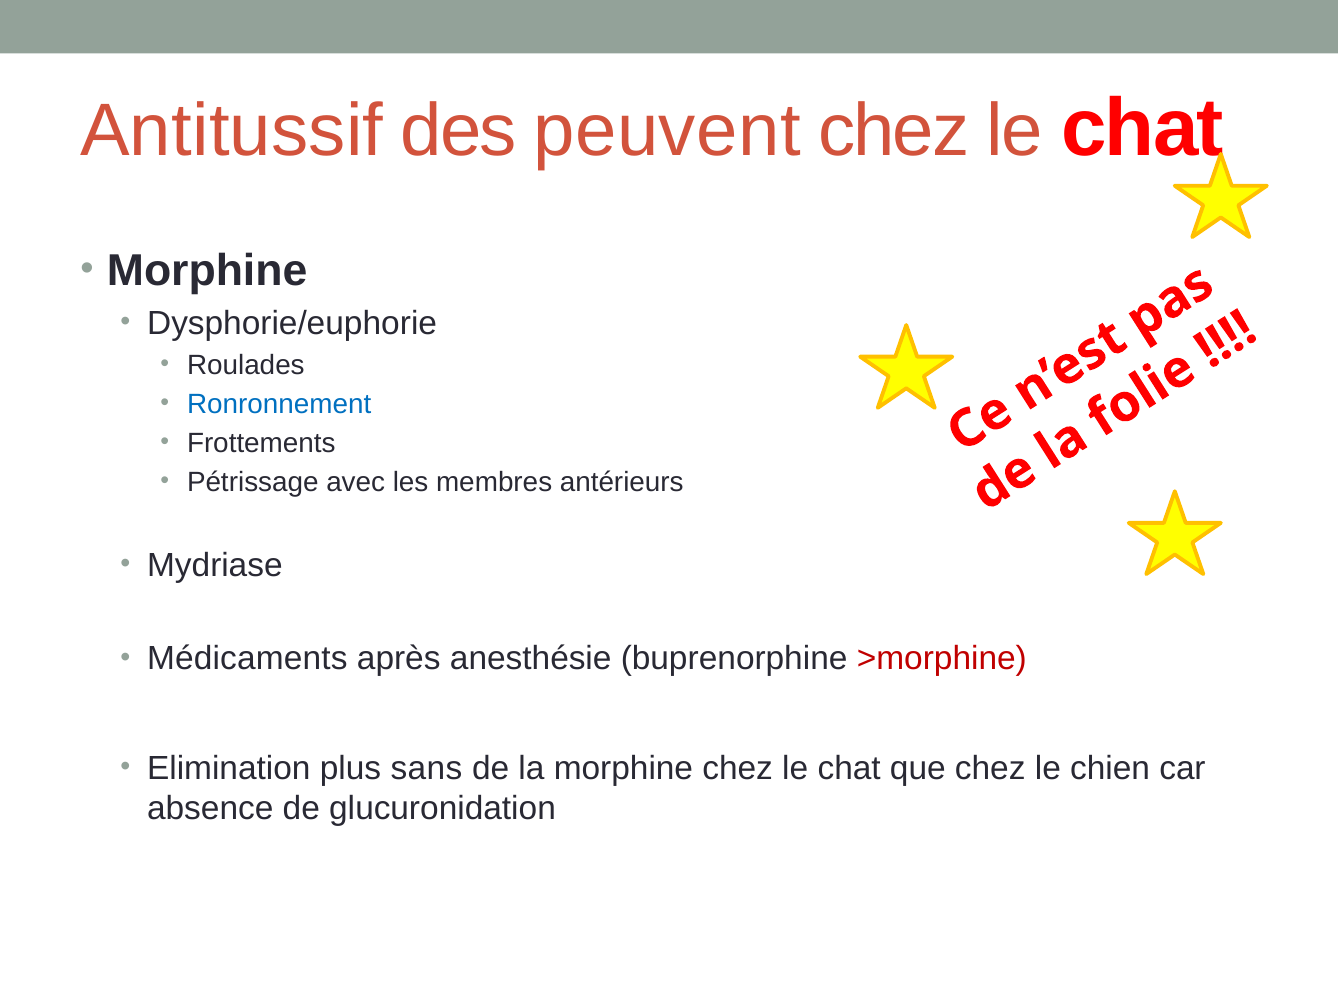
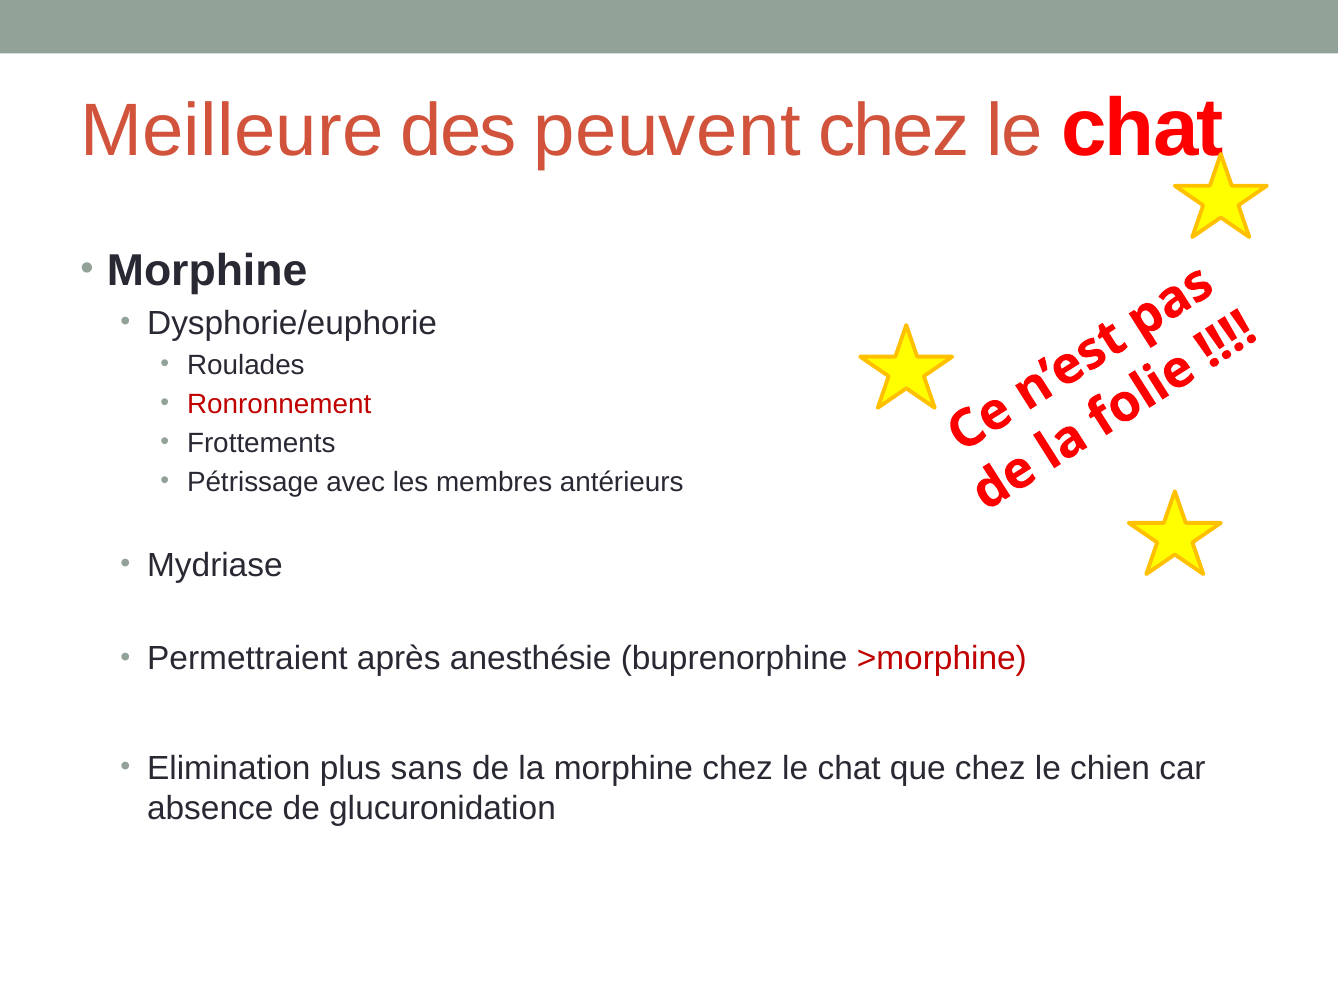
Antitussif: Antitussif -> Meilleure
Ronronnement colour: blue -> red
Médicaments: Médicaments -> Permettraient
